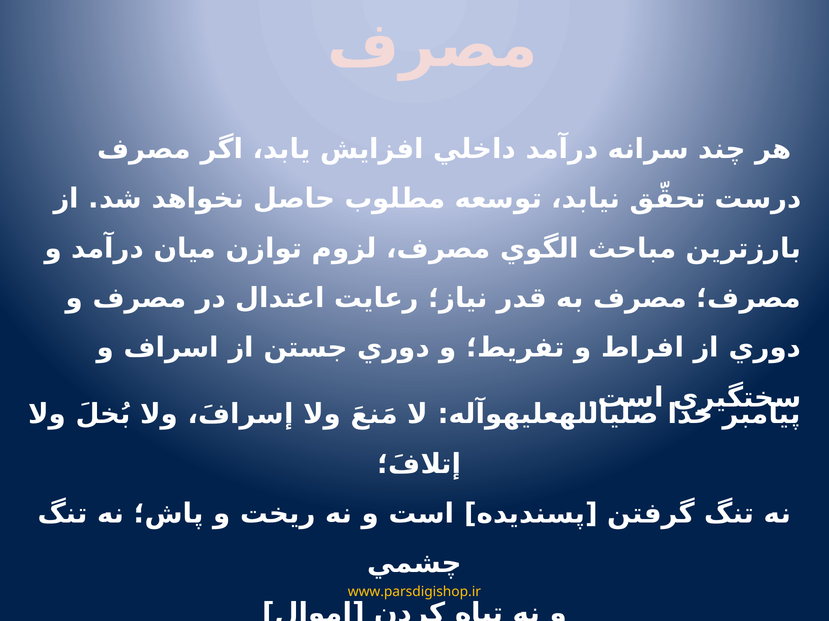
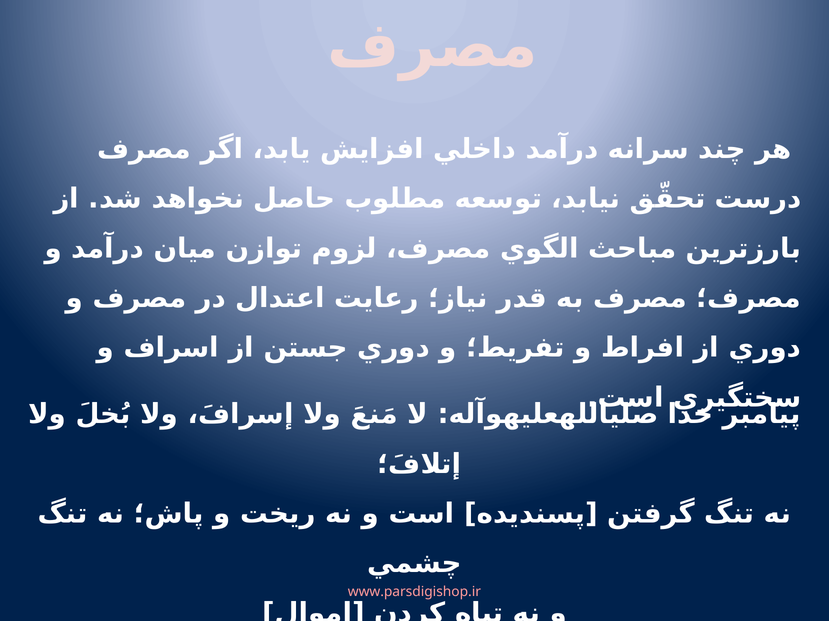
www.parsdigishop.ir colour: yellow -> pink
